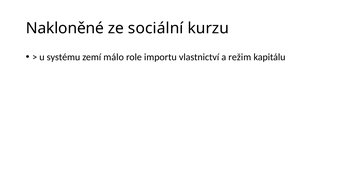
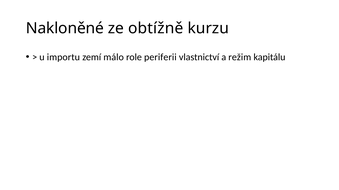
sociální: sociální -> obtížně
systému: systému -> importu
importu: importu -> periferii
